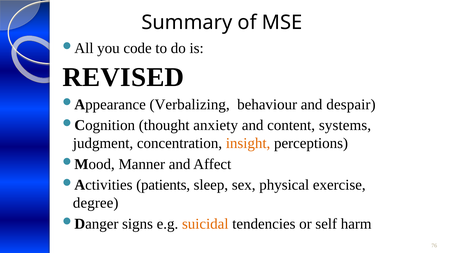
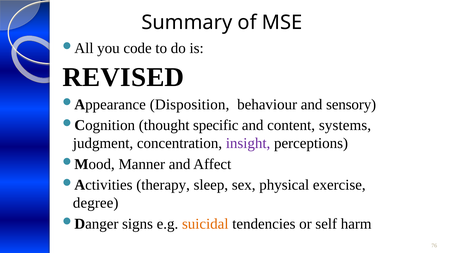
Verbalizing: Verbalizing -> Disposition
despair: despair -> sensory
anxiety: anxiety -> specific
insight colour: orange -> purple
patients: patients -> therapy
